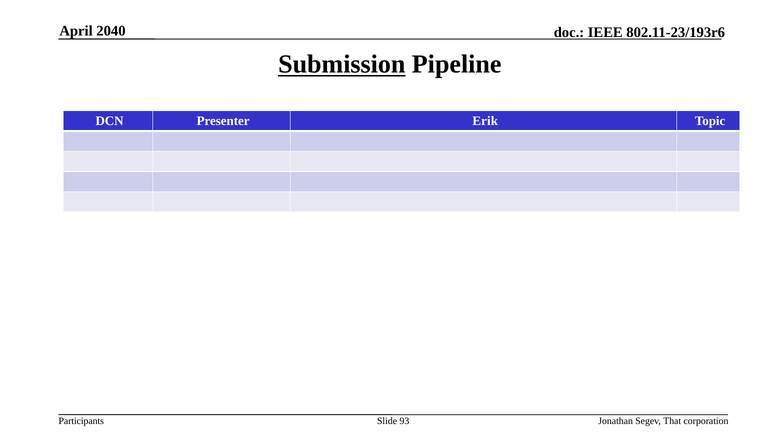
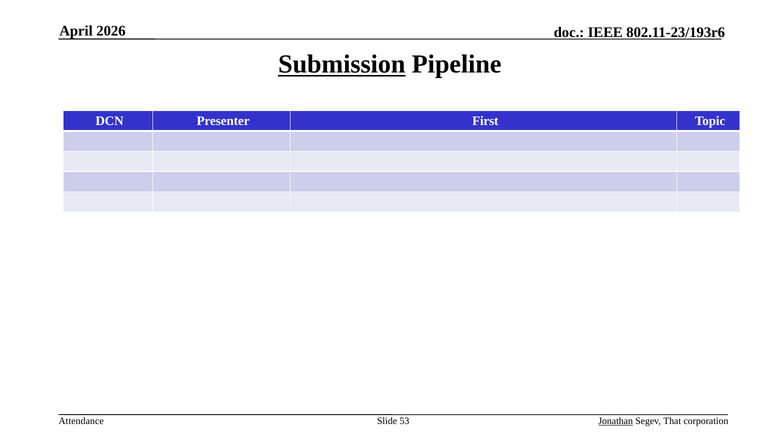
2040: 2040 -> 2026
Erik: Erik -> First
Participants: Participants -> Attendance
93: 93 -> 53
Jonathan underline: none -> present
